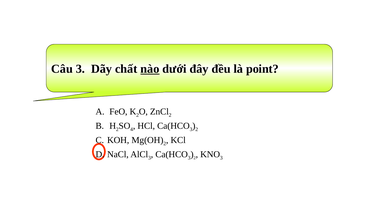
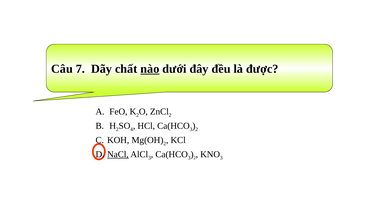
Câu 3: 3 -> 7
point: point -> được
NaCl underline: none -> present
